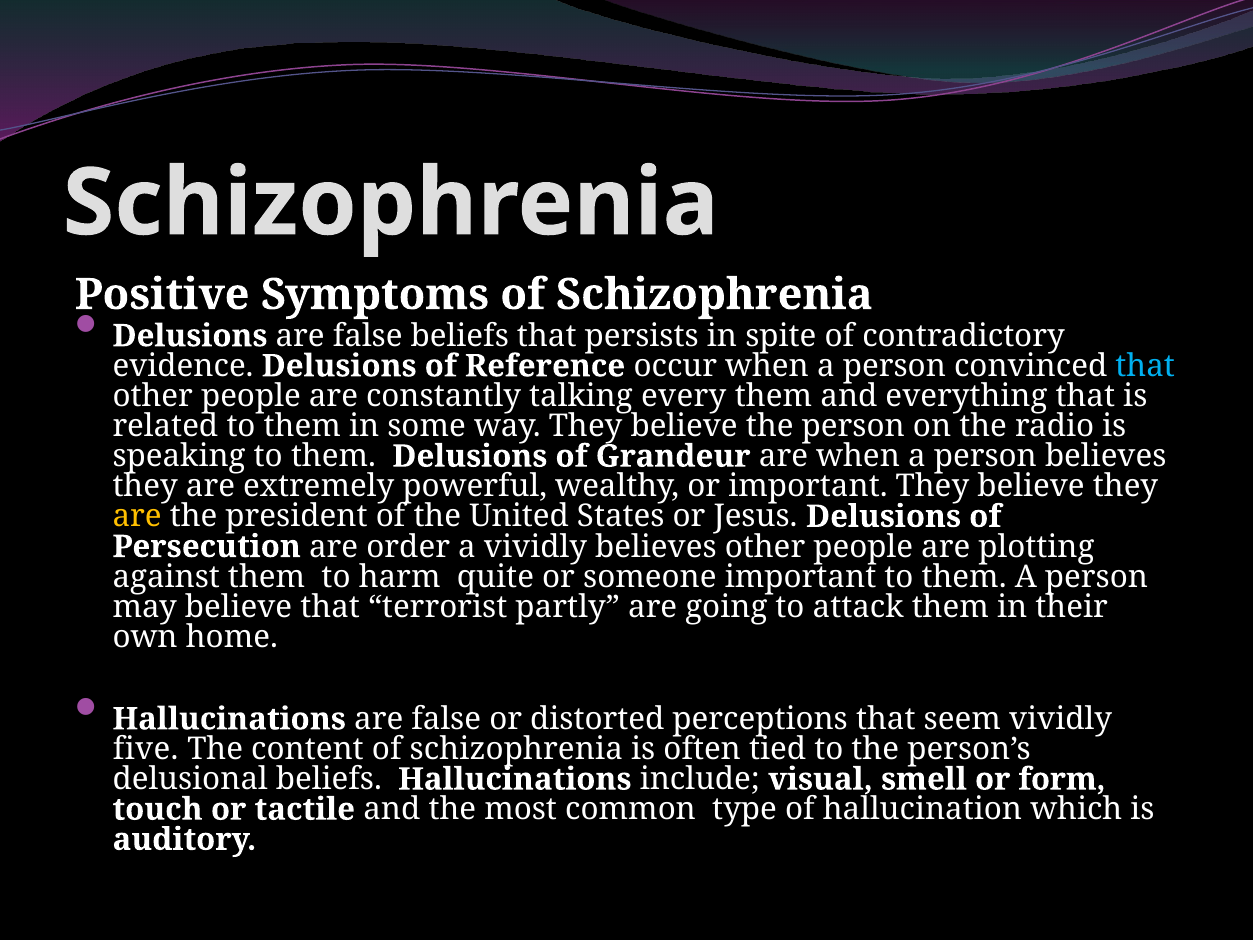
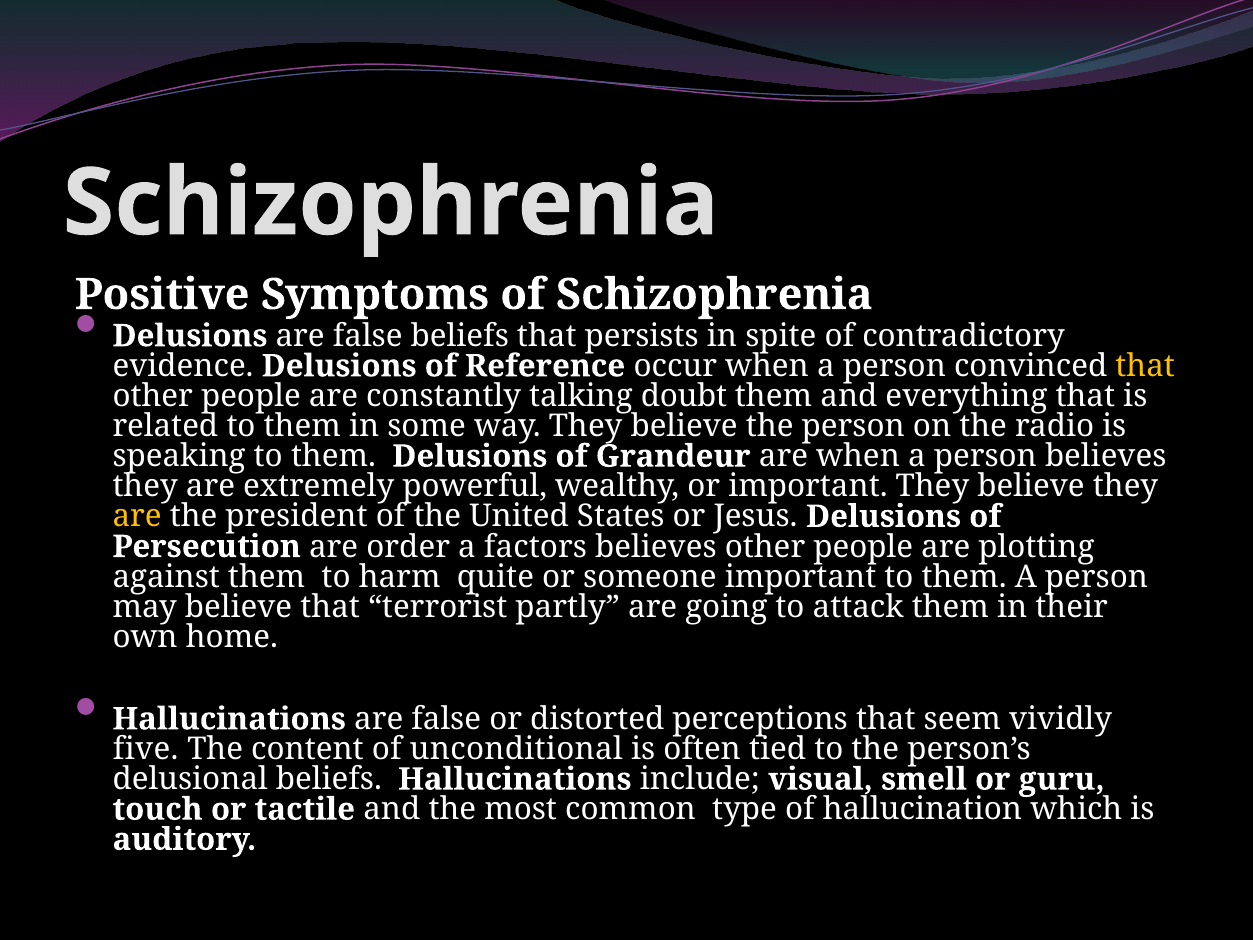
that at (1145, 366) colour: light blue -> yellow
every: every -> doubt
a vividly: vividly -> factors
content of schizophrenia: schizophrenia -> unconditional
form: form -> guru
